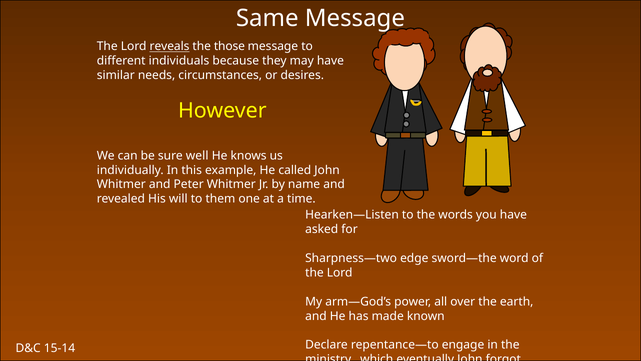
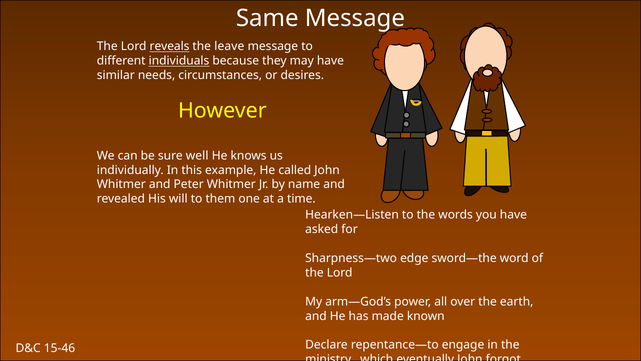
those: those -> leave
individuals underline: none -> present
15-14: 15-14 -> 15-46
